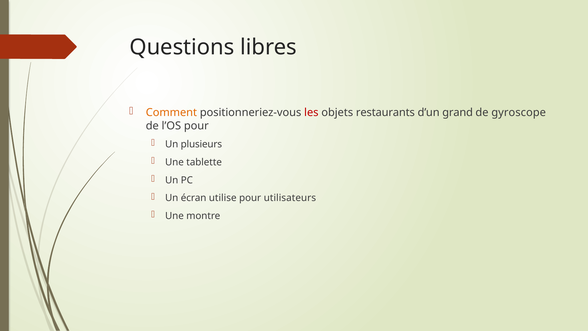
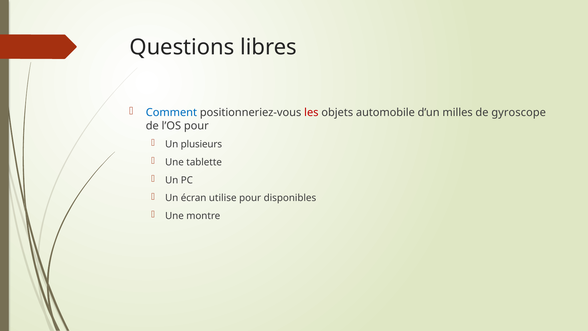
Comment colour: orange -> blue
restaurants: restaurants -> automobile
grand: grand -> milles
utilisateurs: utilisateurs -> disponibles
